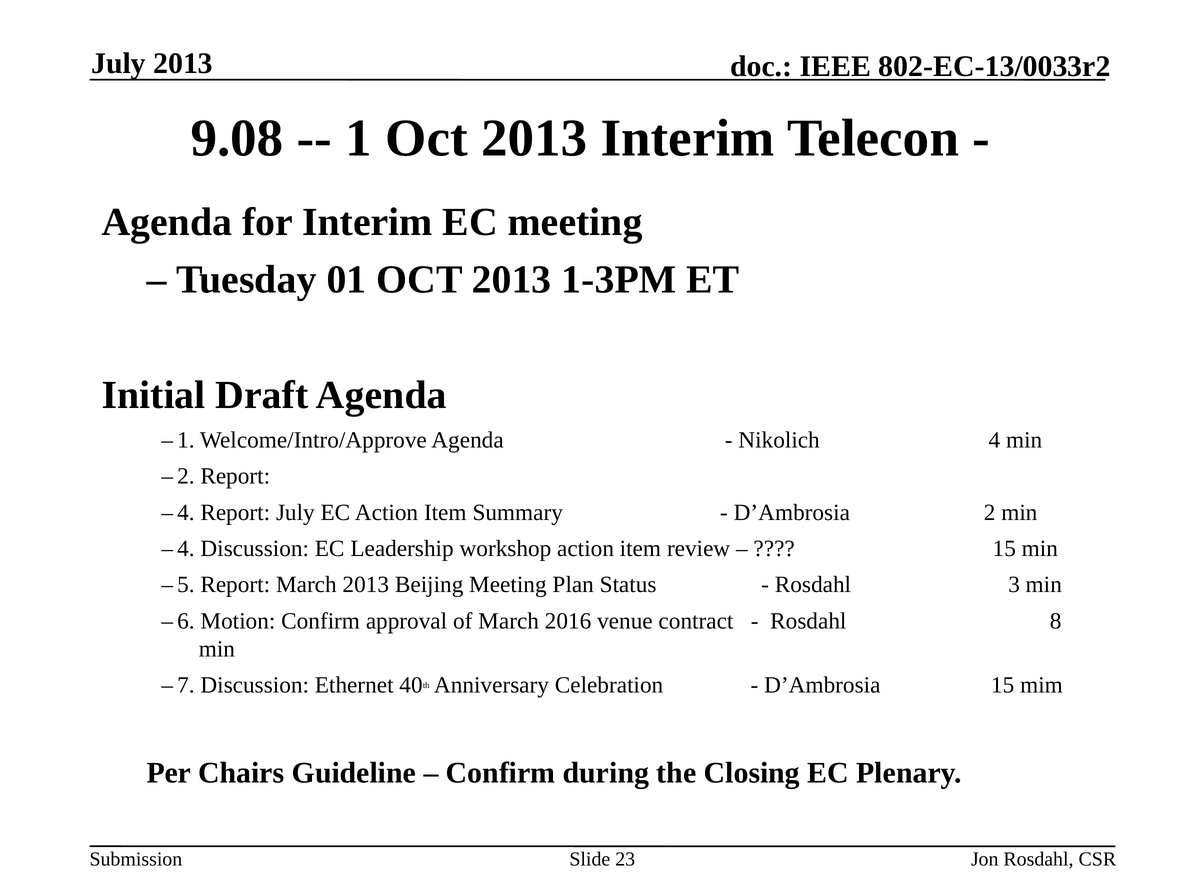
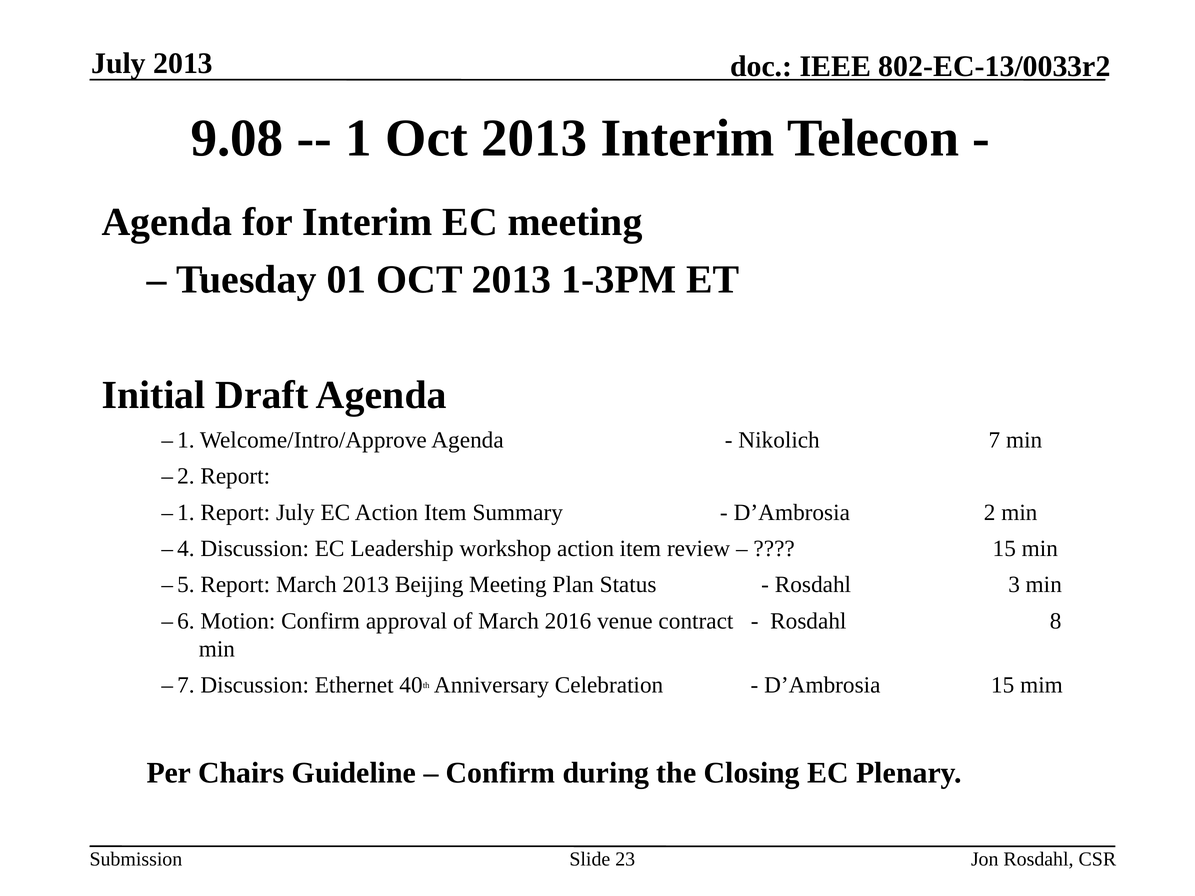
Nikolich 4: 4 -> 7
4 at (186, 513): 4 -> 1
